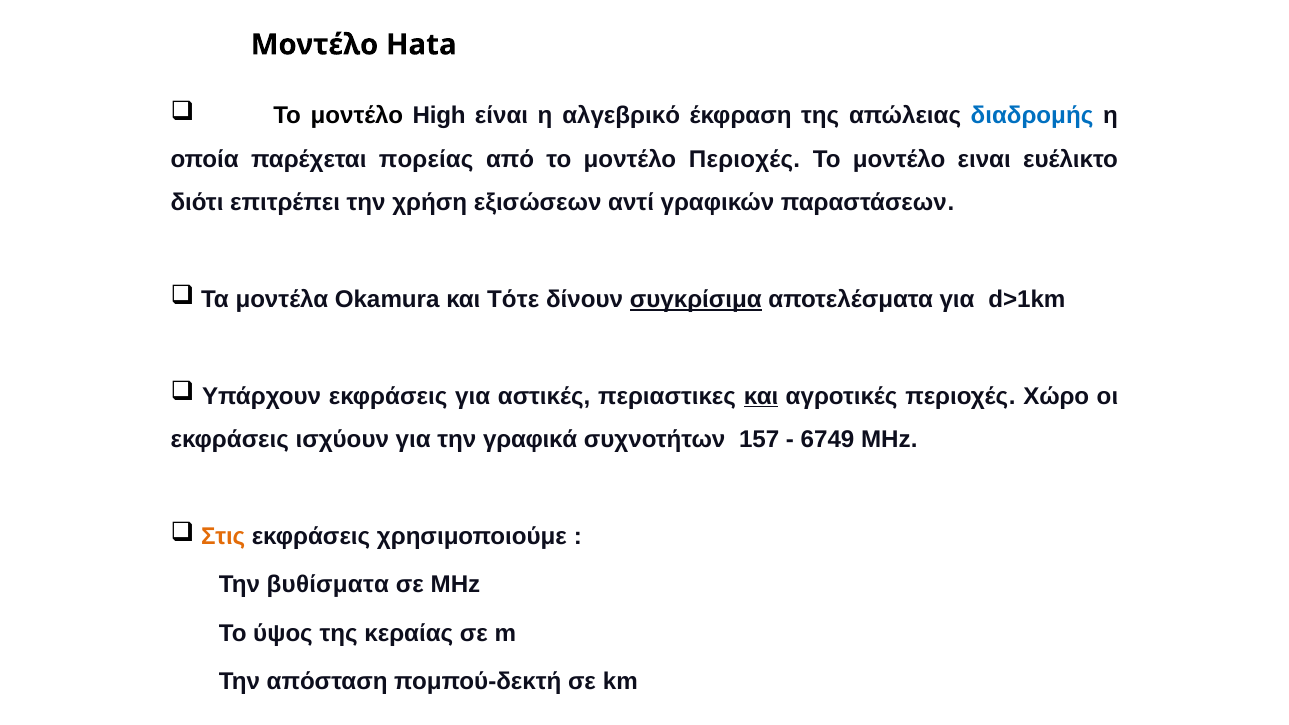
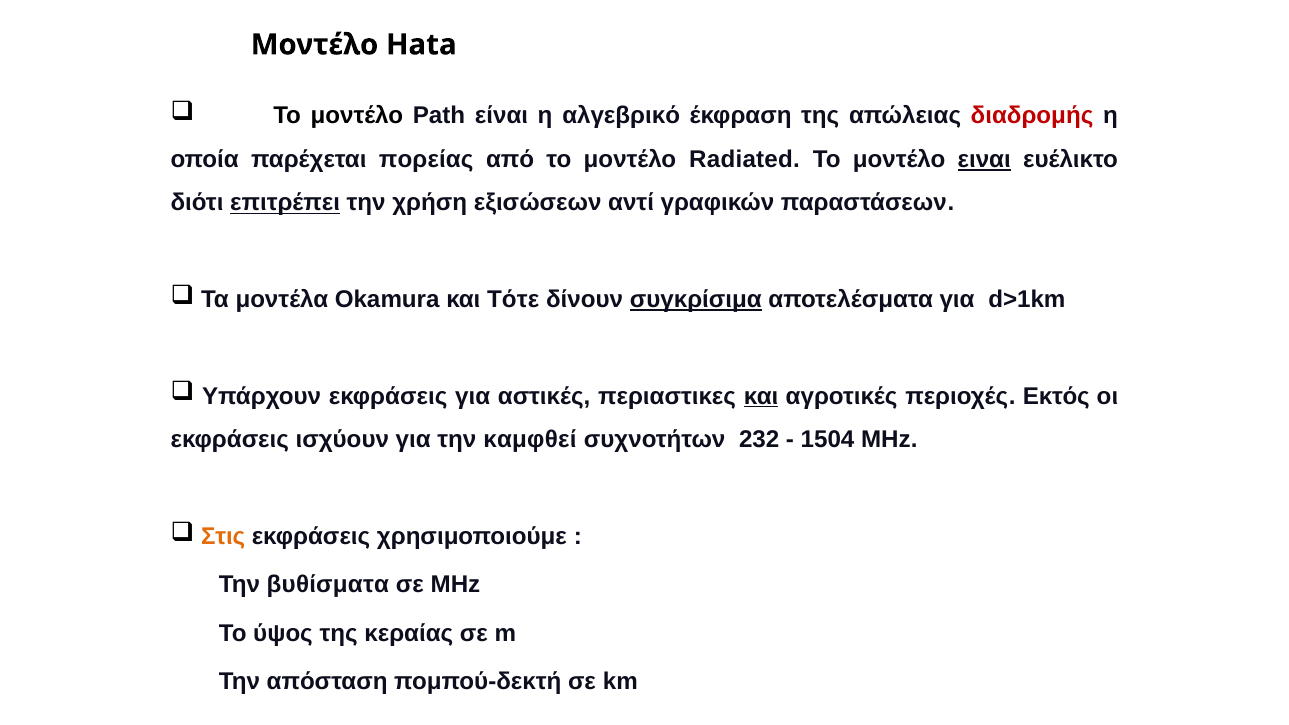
High: High -> Path
διαδρομής colour: blue -> red
μοντέλο Περιοχές: Περιοχές -> Radiated
ειναι underline: none -> present
επιτρέπει underline: none -> present
Χώρο: Χώρο -> Εκτός
γραφικά: γραφικά -> καμφθεί
157: 157 -> 232
6749: 6749 -> 1504
